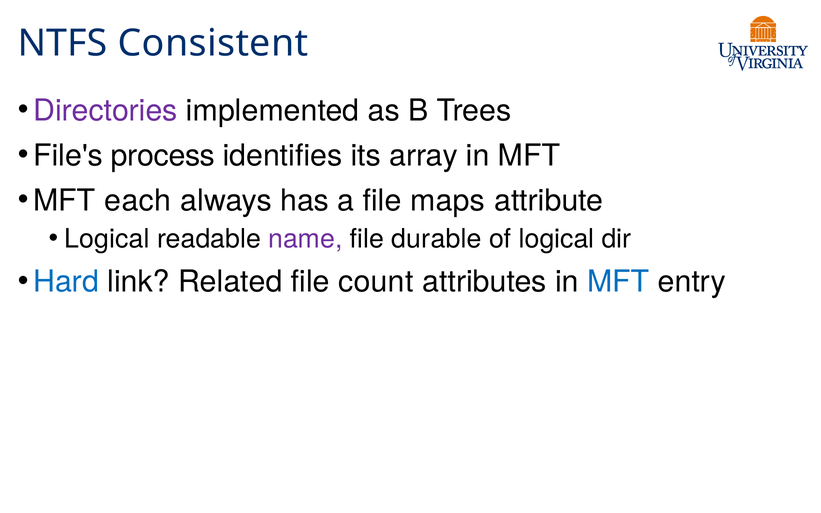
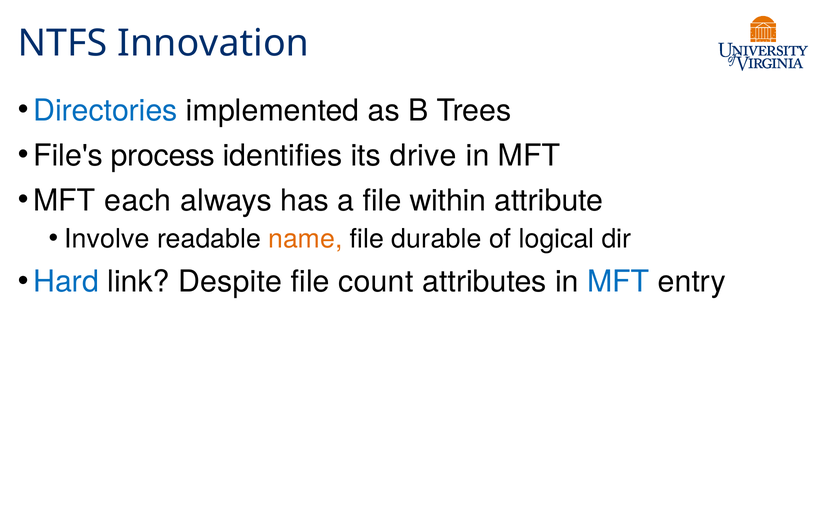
Consistent: Consistent -> Innovation
Directories colour: purple -> blue
array: array -> drive
maps: maps -> within
Logical at (107, 239): Logical -> Involve
name colour: purple -> orange
Related: Related -> Despite
